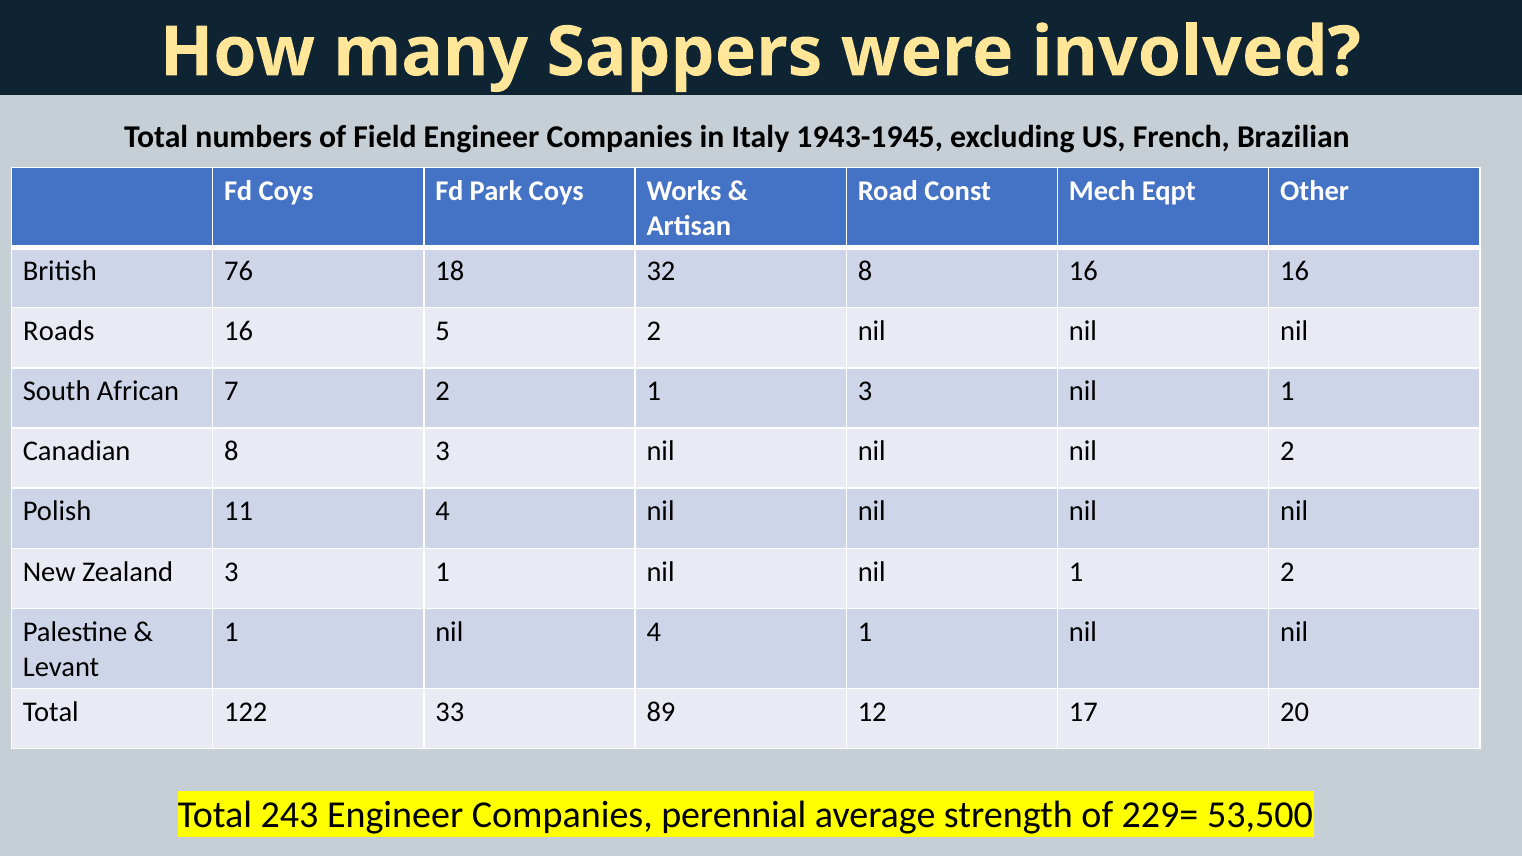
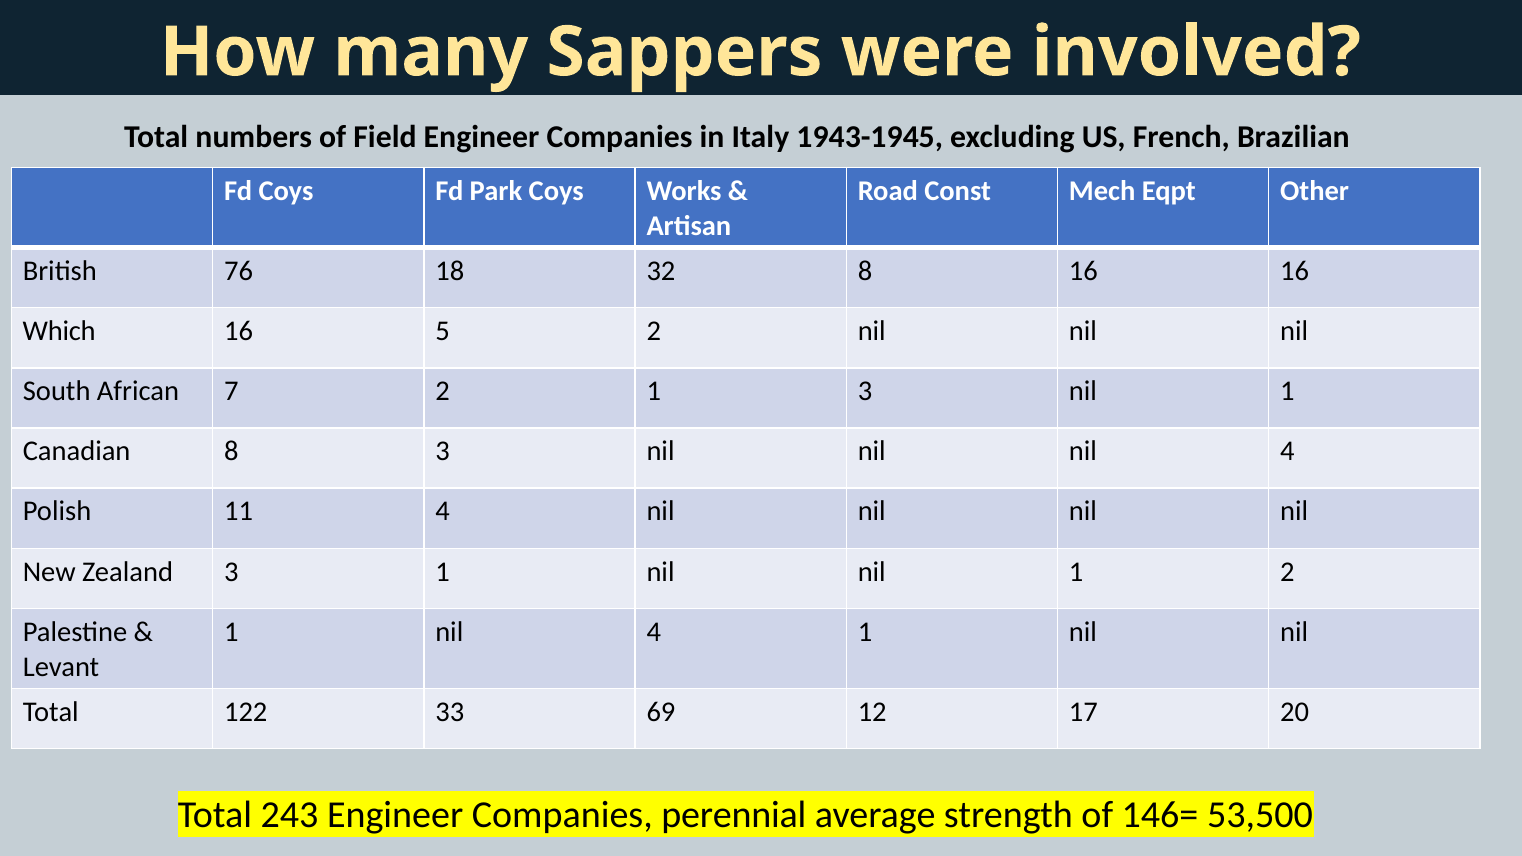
Roads: Roads -> Which
nil nil 2: 2 -> 4
89: 89 -> 69
229=: 229= -> 146=
